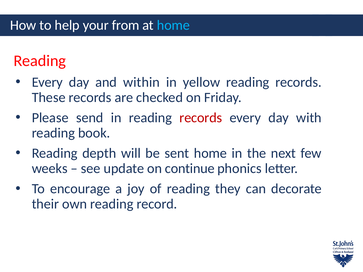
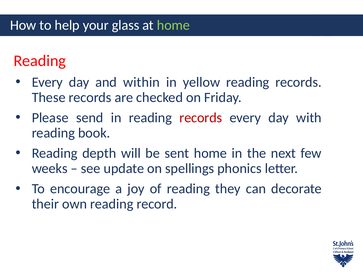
from: from -> glass
home at (173, 25) colour: light blue -> light green
continue: continue -> spellings
